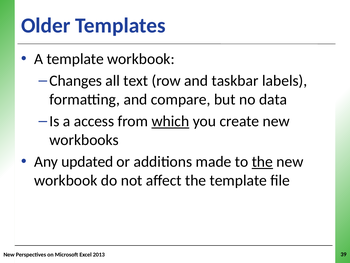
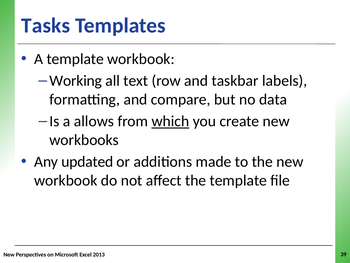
Older: Older -> Tasks
Changes: Changes -> Working
access: access -> allows
the at (262, 162) underline: present -> none
